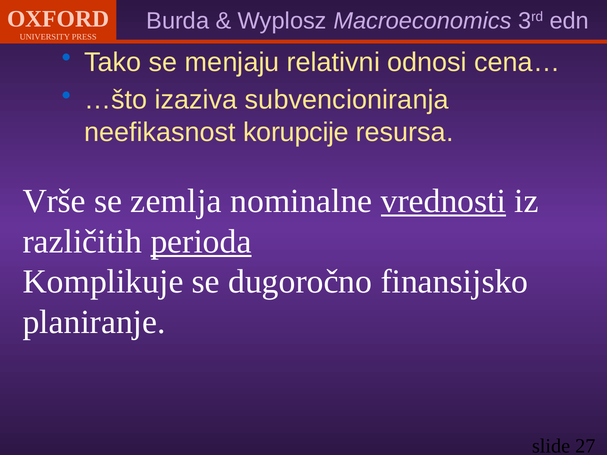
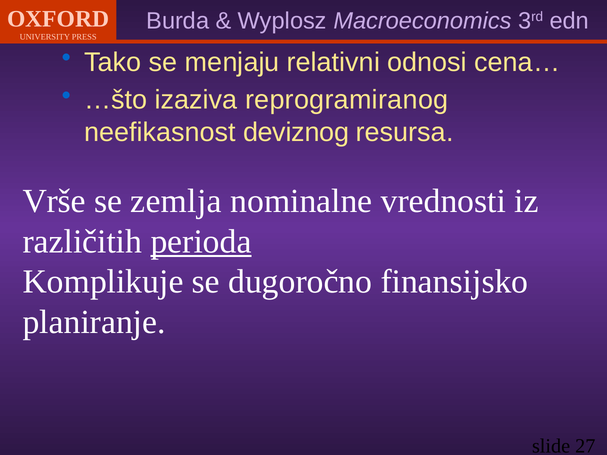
subvencioniranja: subvencioniranja -> reprogramiranog
korupcije: korupcije -> deviznog
vrednosti underline: present -> none
